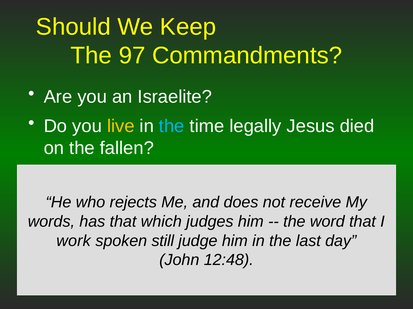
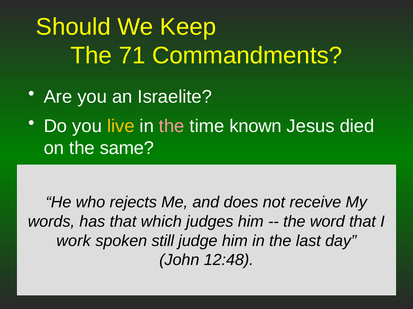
97: 97 -> 71
the at (172, 126) colour: light blue -> pink
legally: legally -> known
fallen: fallen -> same
